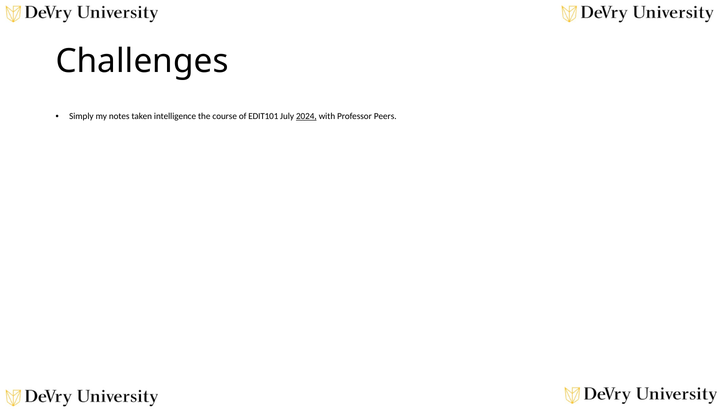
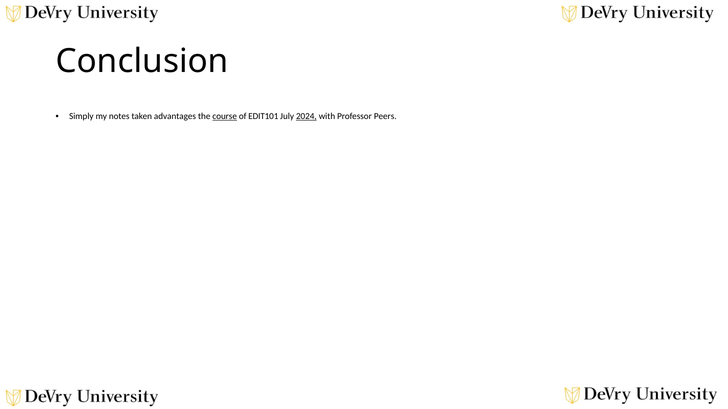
Challenges: Challenges -> Conclusion
intelligence: intelligence -> advantages
course underline: none -> present
